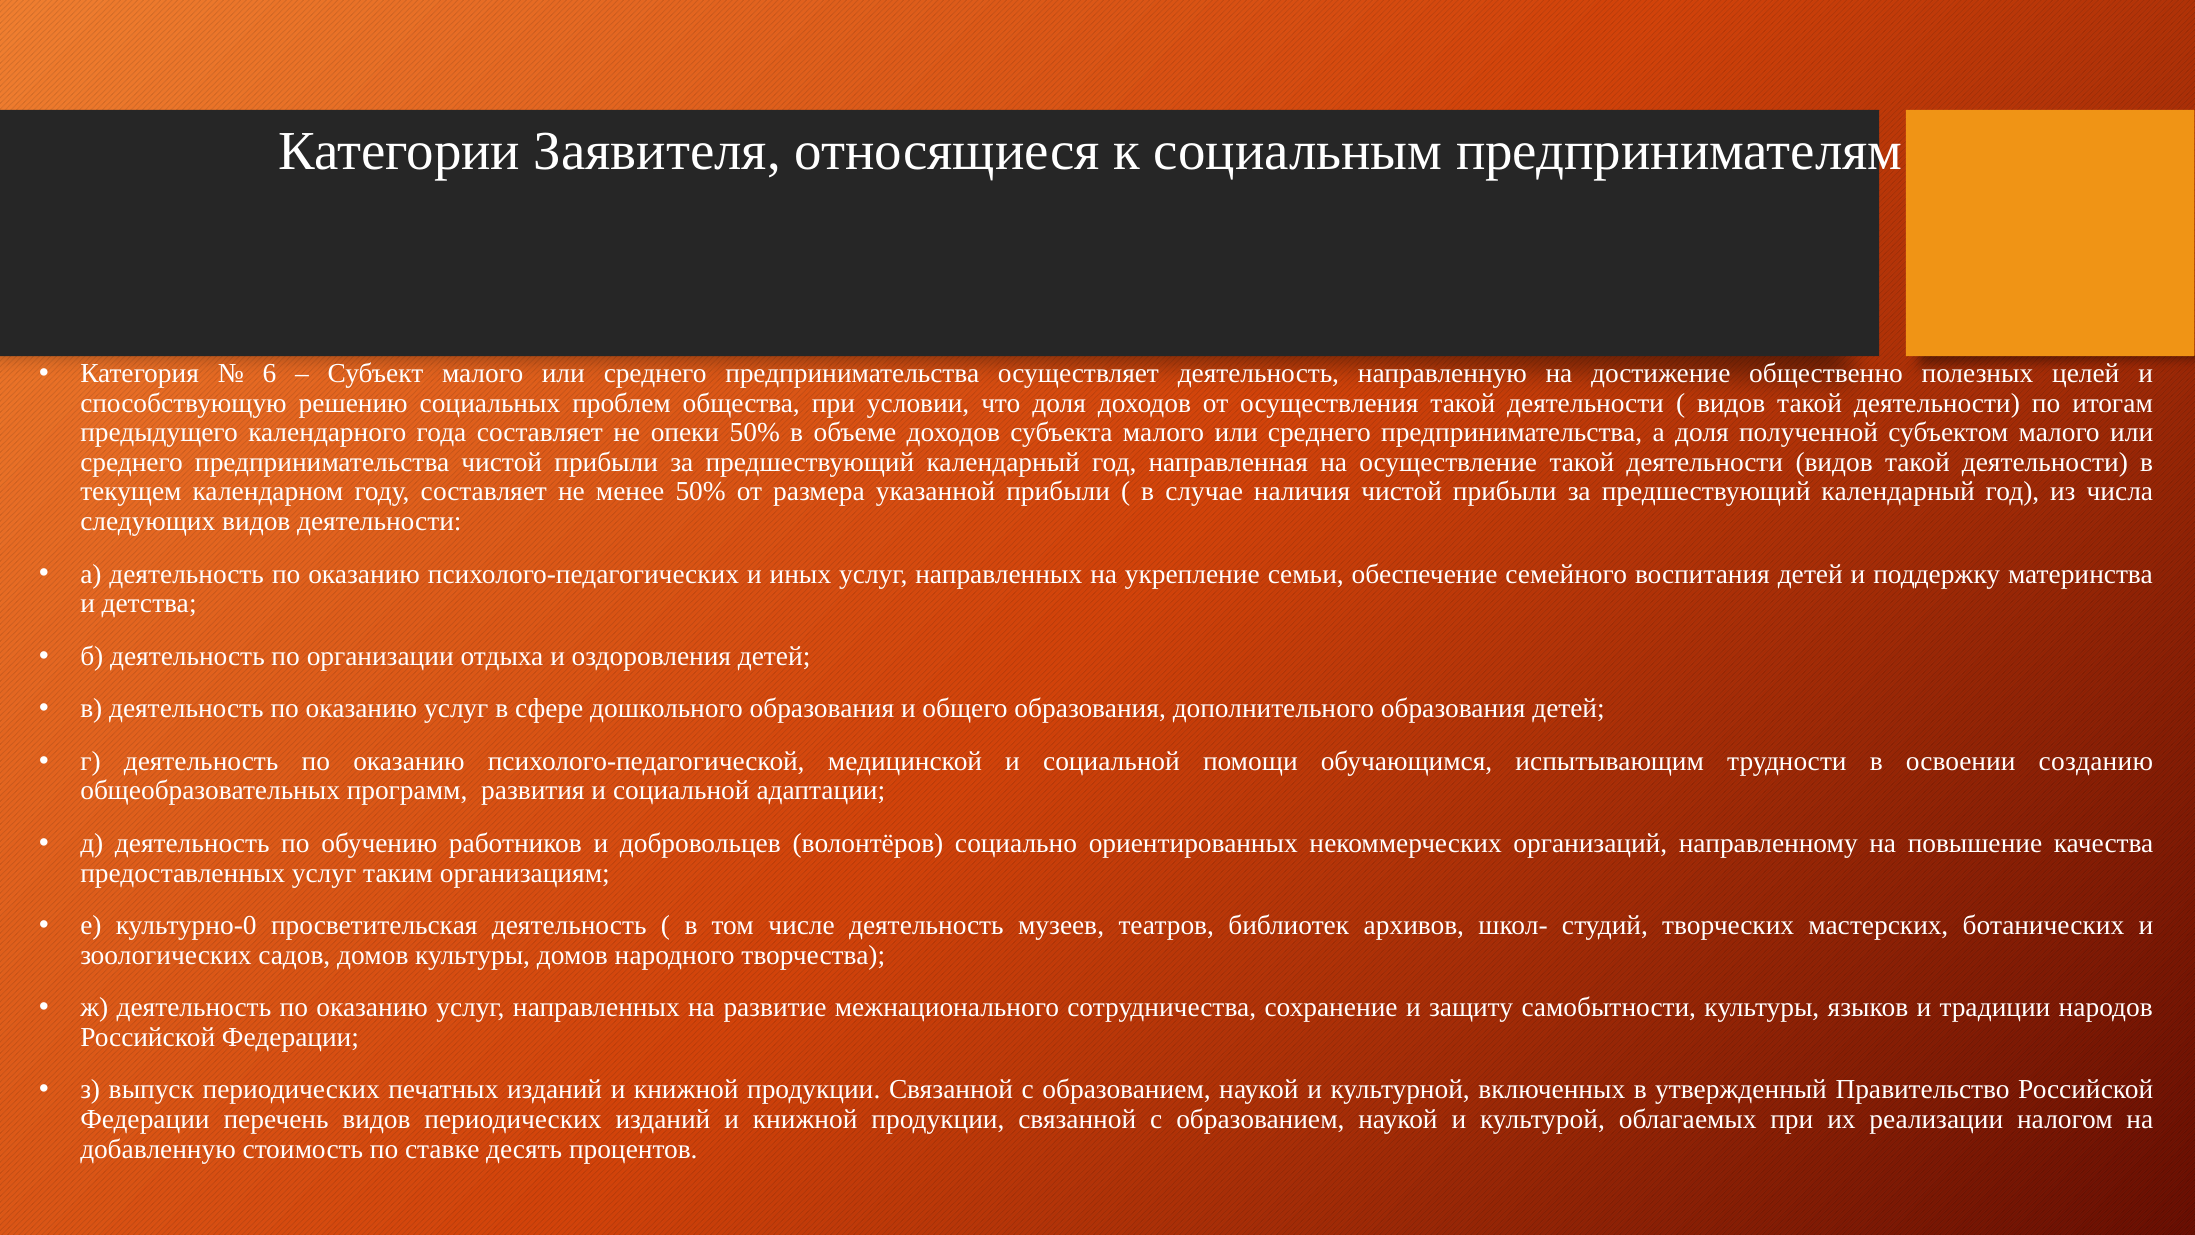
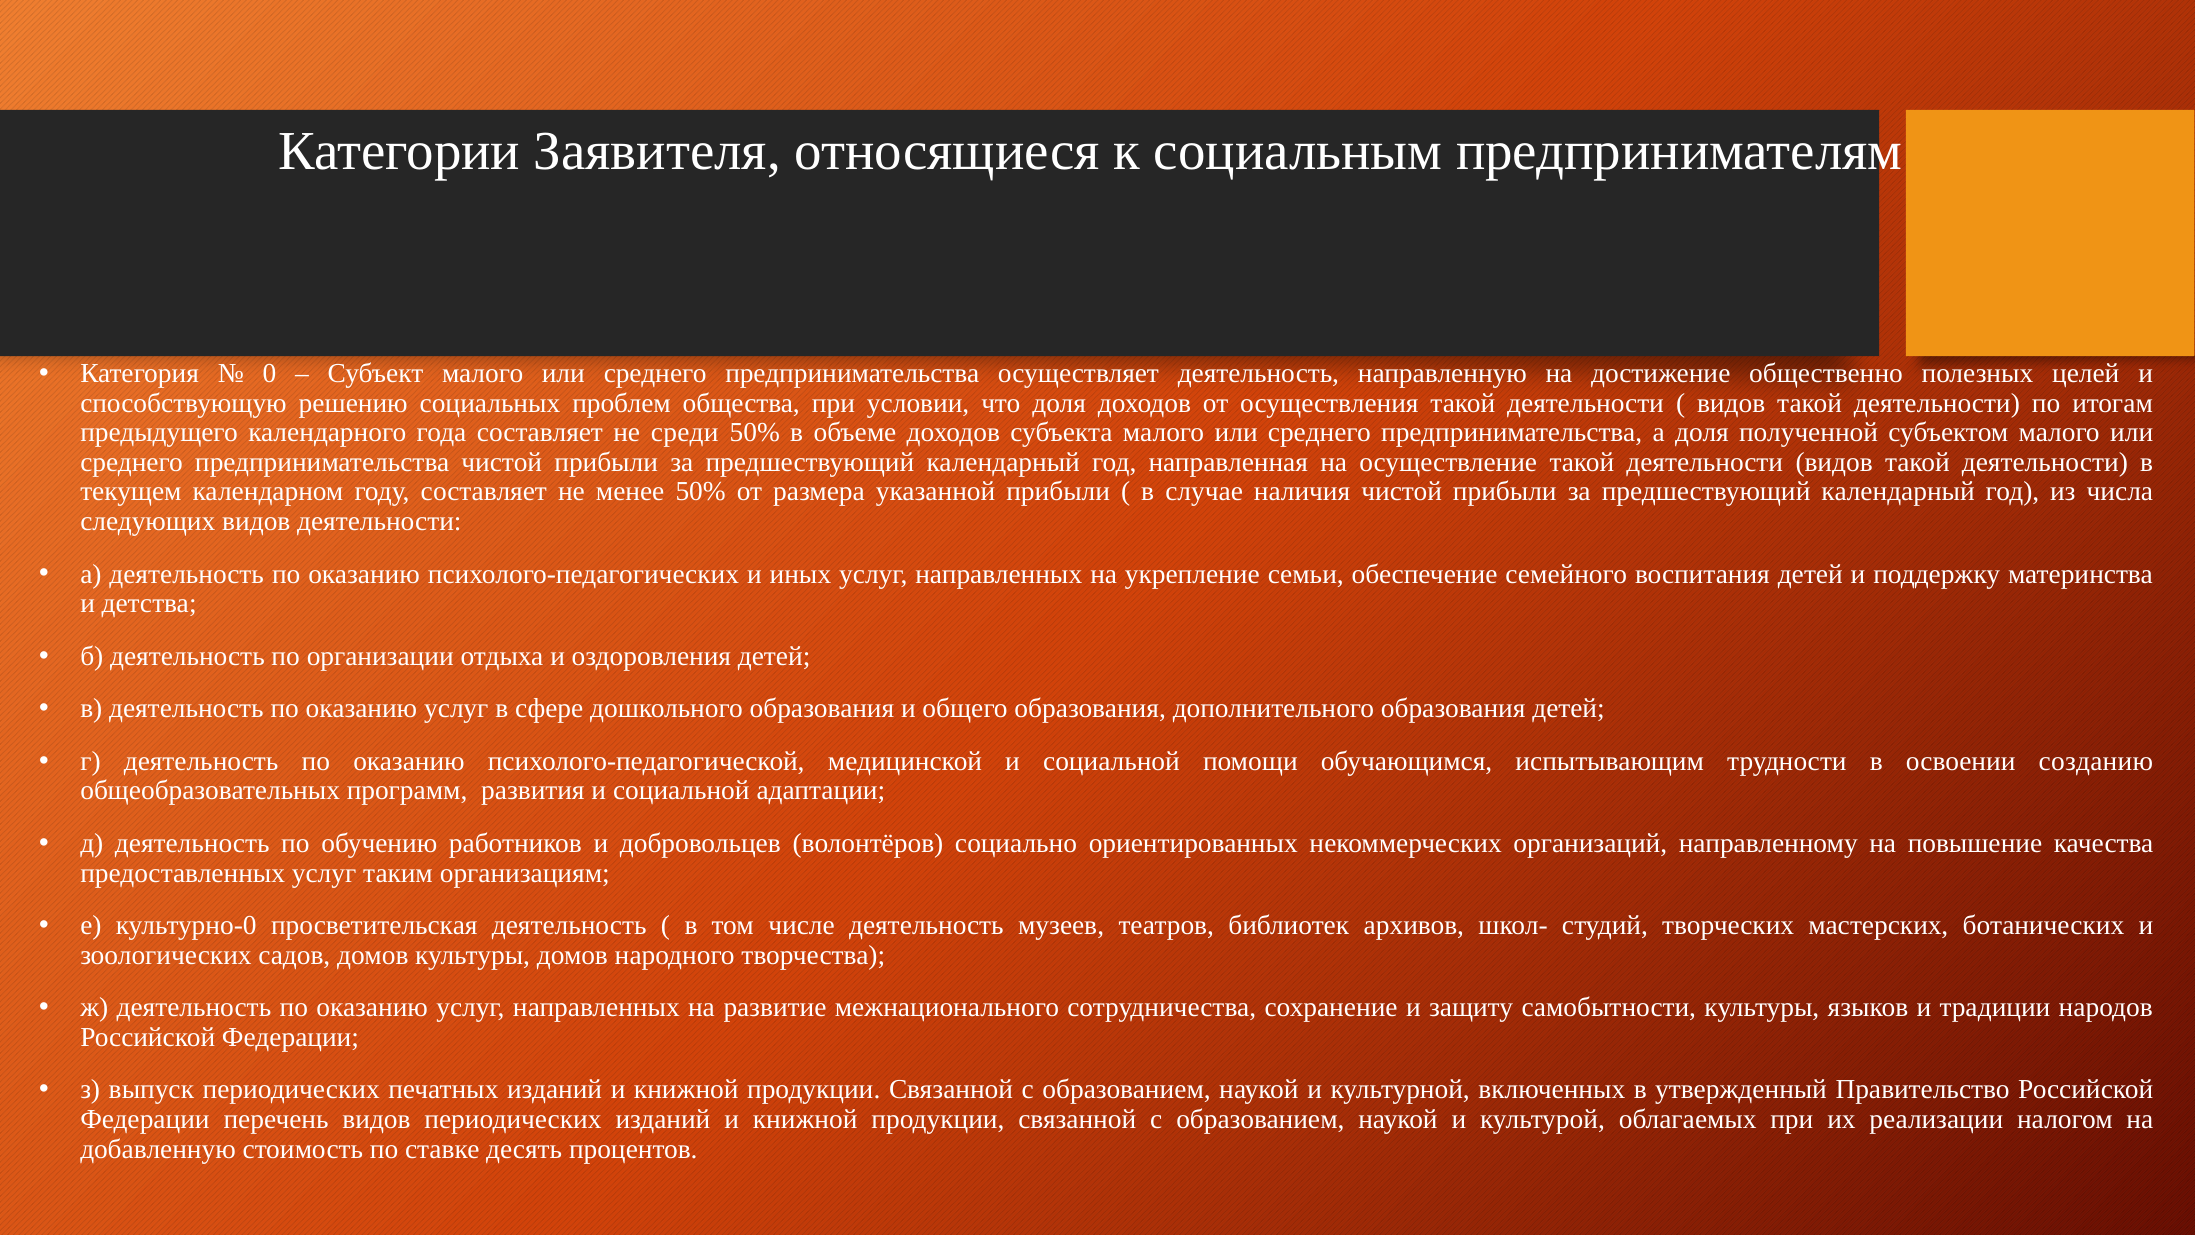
6: 6 -> 0
опеки: опеки -> среди
